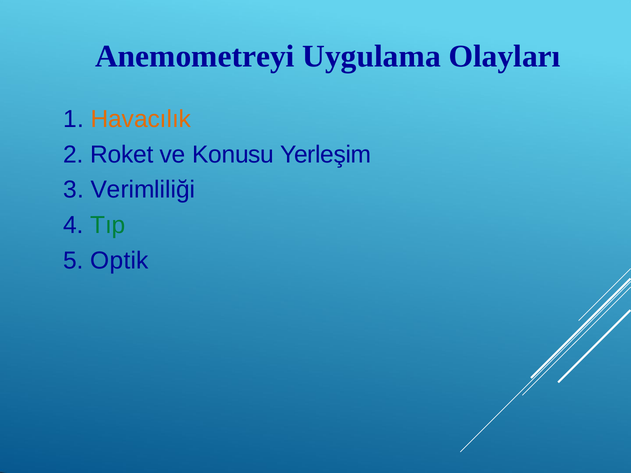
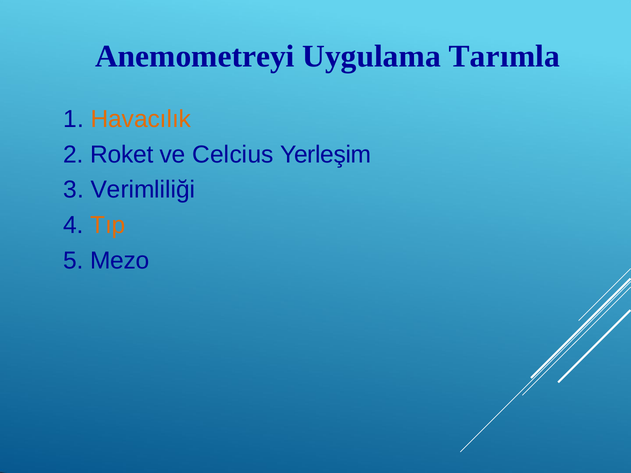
Olayları: Olayları -> Tarımla
Konusu: Konusu -> Celcius
Tıp colour: green -> orange
Optik: Optik -> Mezo
